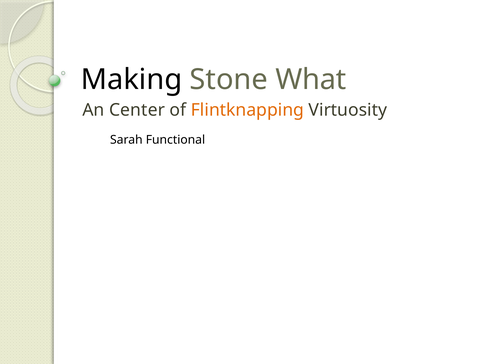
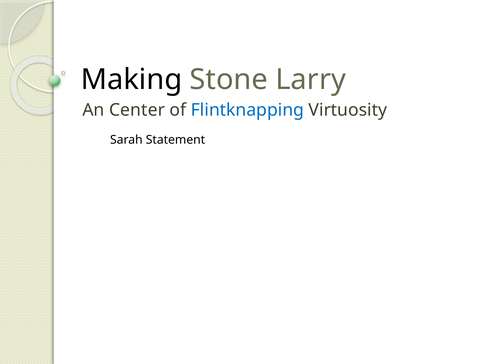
What: What -> Larry
Flintknapping colour: orange -> blue
Functional: Functional -> Statement
